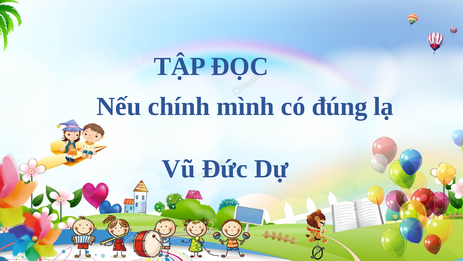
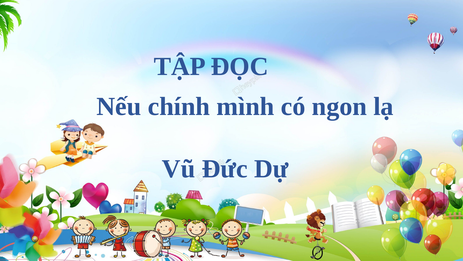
đúng: đúng -> ngon
